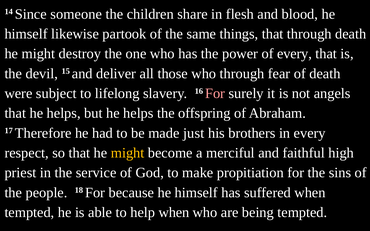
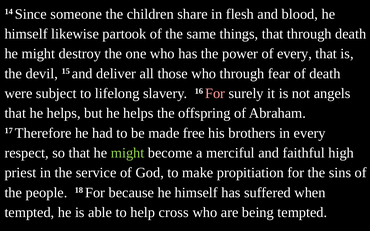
just: just -> free
might at (128, 153) colour: yellow -> light green
help when: when -> cross
